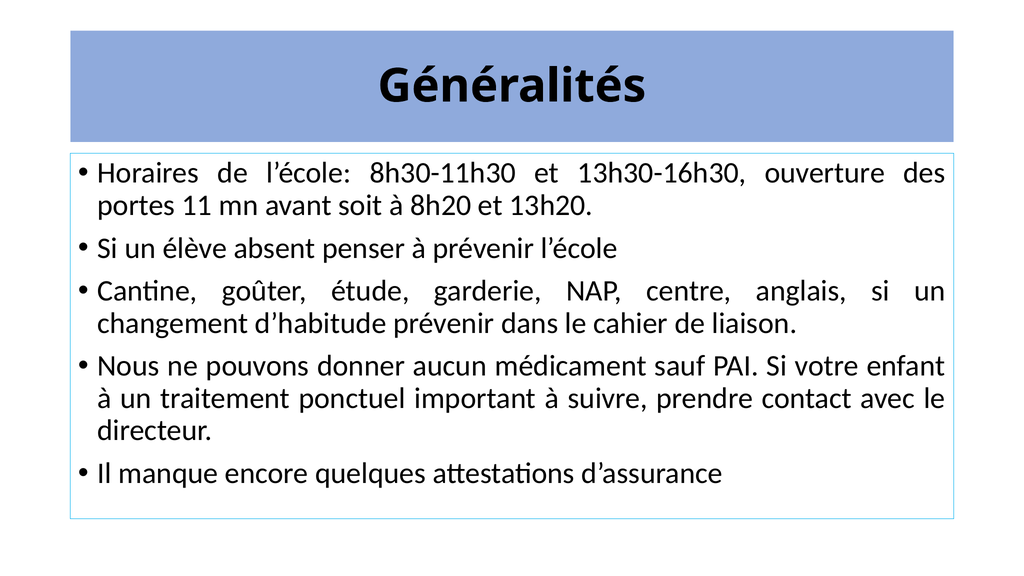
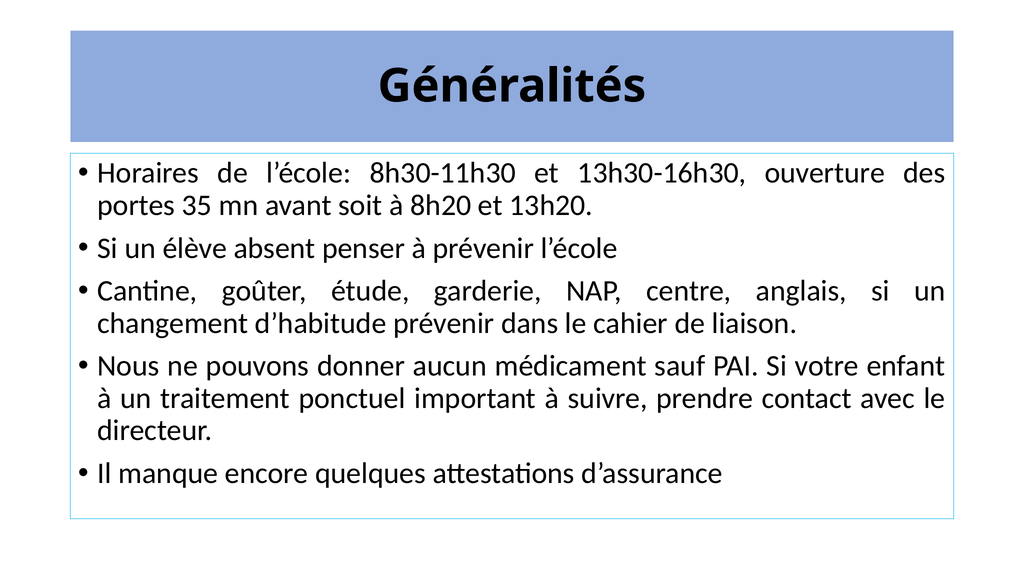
11: 11 -> 35
